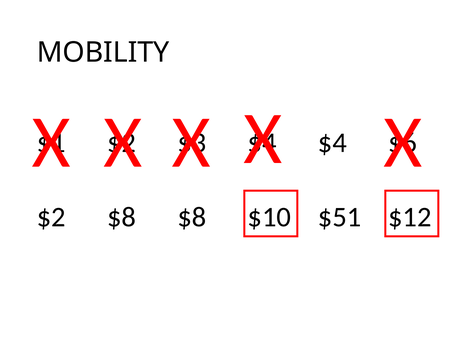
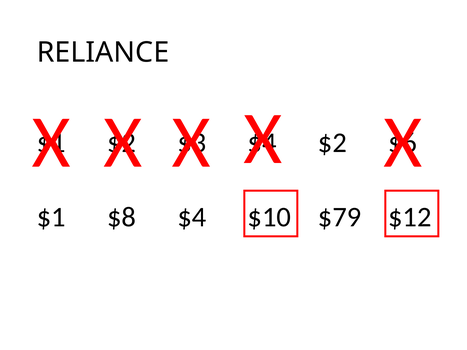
MOBILITY: MOBILITY -> RELIANCE
$4 at (332, 143): $4 -> $2
$2 at (51, 217): $2 -> $1
$8 $8: $8 -> $4
$51: $51 -> $79
